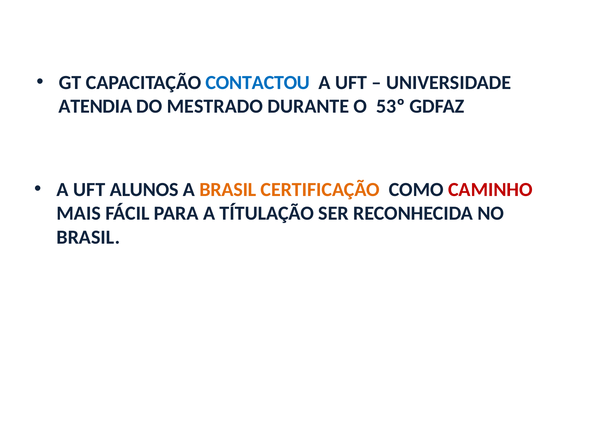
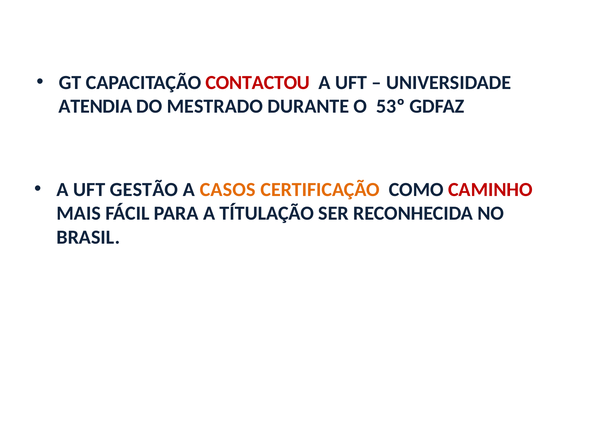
CONTACTOU colour: blue -> red
ALUNOS: ALUNOS -> GESTÃO
A BRASIL: BRASIL -> CASOS
